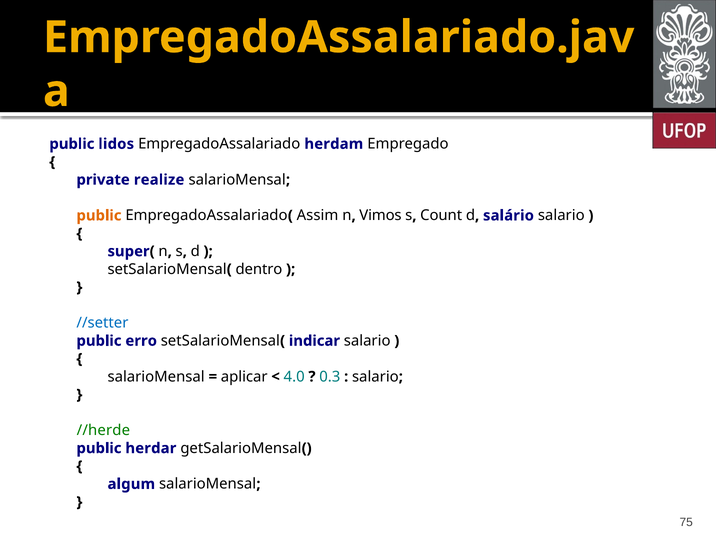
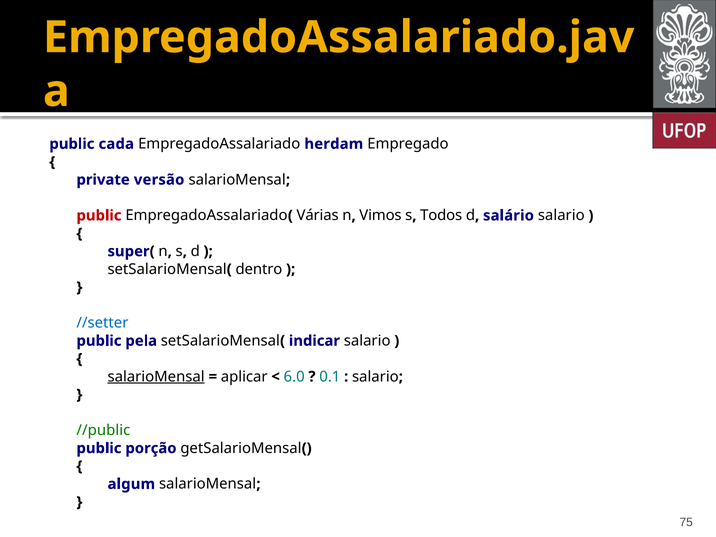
lidos: lidos -> cada
realize: realize -> versão
public at (99, 216) colour: orange -> red
Assim: Assim -> Várias
Count: Count -> Todos
erro: erro -> pela
salarioMensal at (156, 377) underline: none -> present
4.0: 4.0 -> 6.0
0.3: 0.3 -> 0.1
//herde: //herde -> //public
herdar: herdar -> porção
